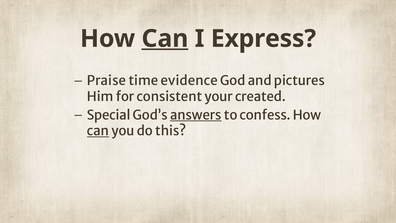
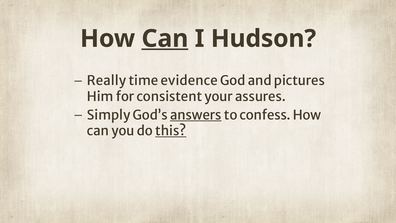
Express: Express -> Hudson
Praise: Praise -> Really
created: created -> assures
Special: Special -> Simply
can at (98, 131) underline: present -> none
this underline: none -> present
